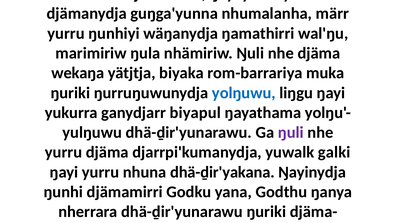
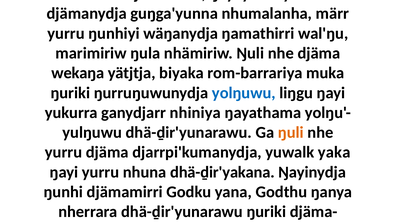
biyapul: biyapul -> nhiniya
ŋuli at (291, 132) colour: purple -> orange
galki: galki -> yaka
